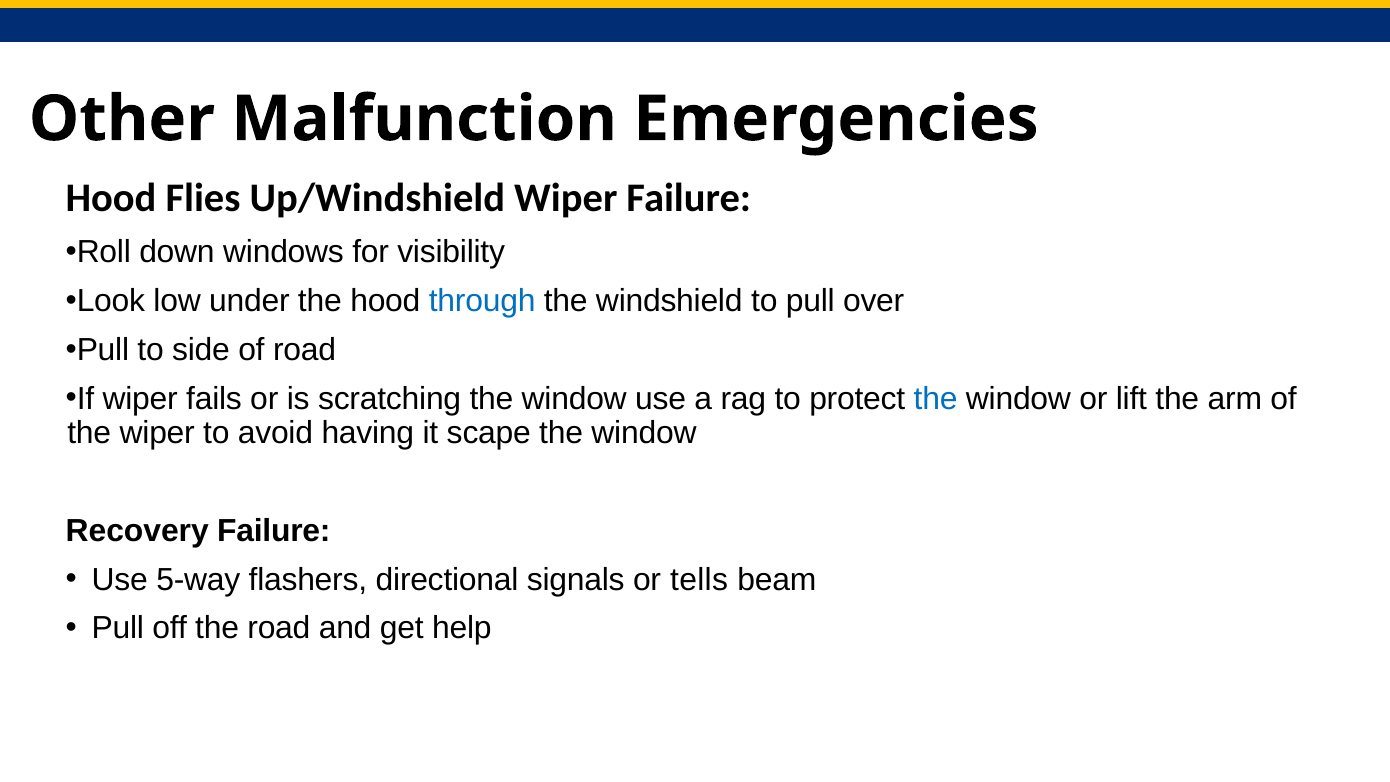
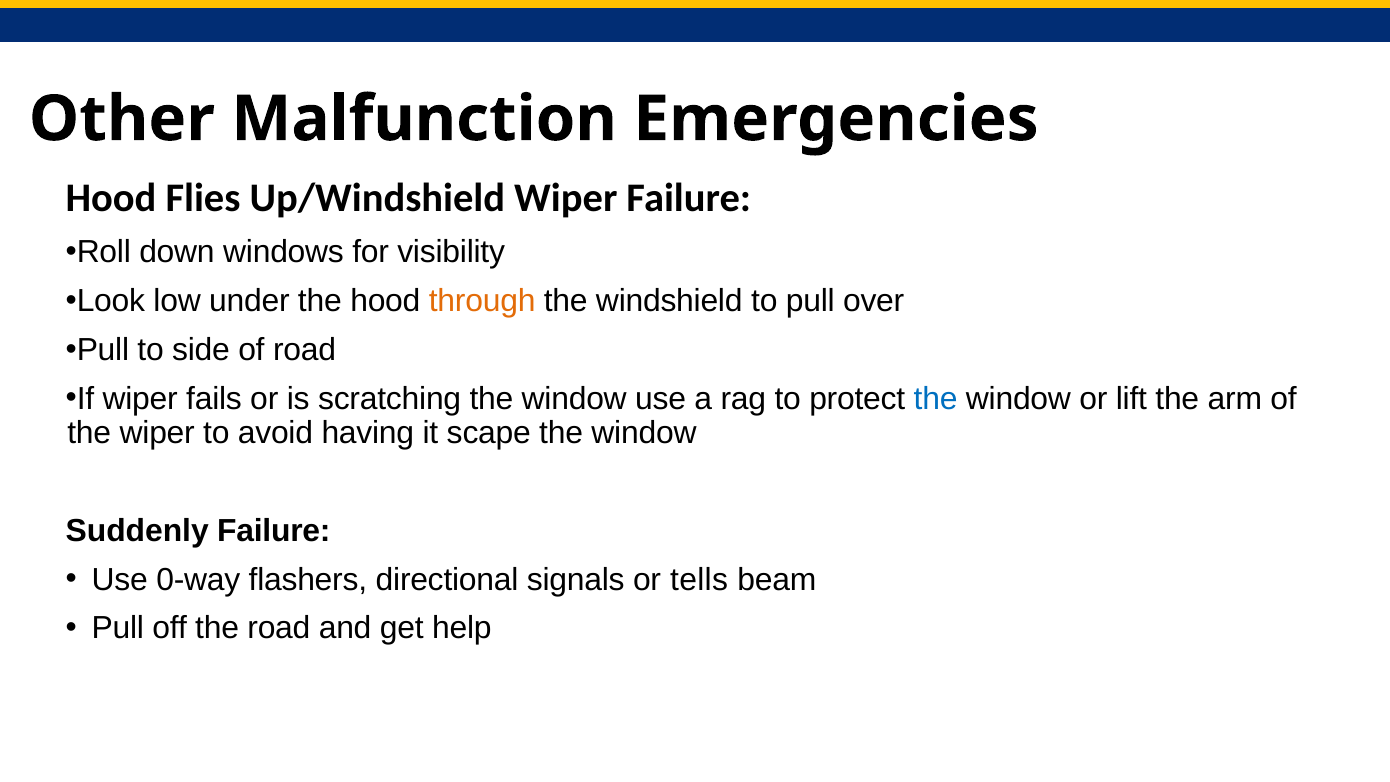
through colour: blue -> orange
Recovery: Recovery -> Suddenly
5-way: 5-way -> 0-way
